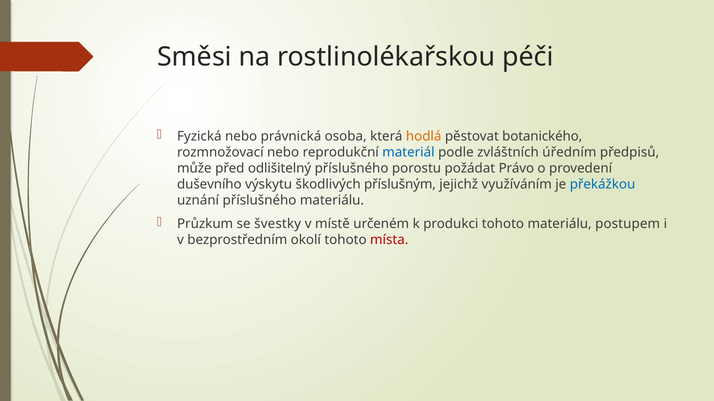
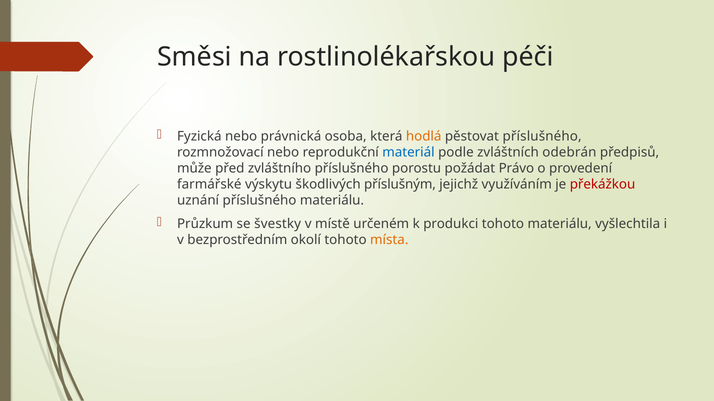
pěstovat botanického: botanického -> příslušného
úředním: úředním -> odebrán
odlišitelný: odlišitelný -> zvláštního
duševního: duševního -> farmářské
překážkou colour: blue -> red
postupem: postupem -> vyšlechtila
místa colour: red -> orange
